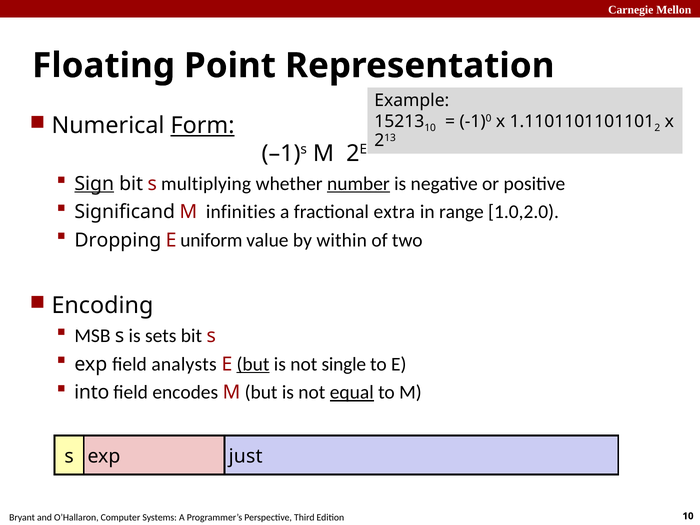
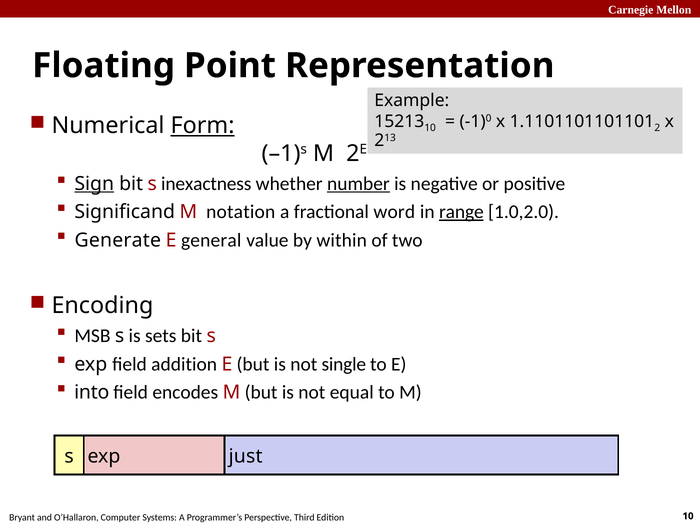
multiplying: multiplying -> inexactness
infinities: infinities -> notation
extra: extra -> word
range underline: none -> present
Dropping: Dropping -> Generate
uniform: uniform -> general
analysts: analysts -> addition
but at (253, 364) underline: present -> none
equal underline: present -> none
